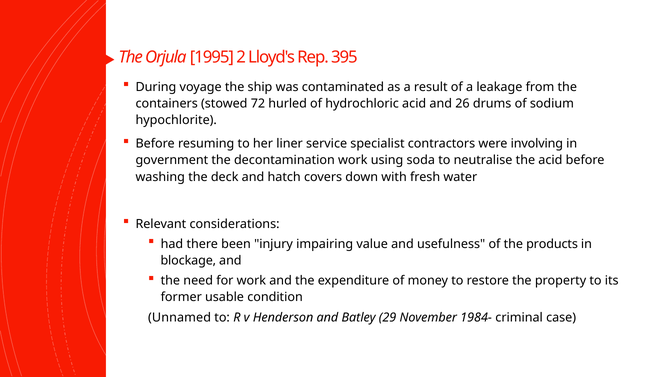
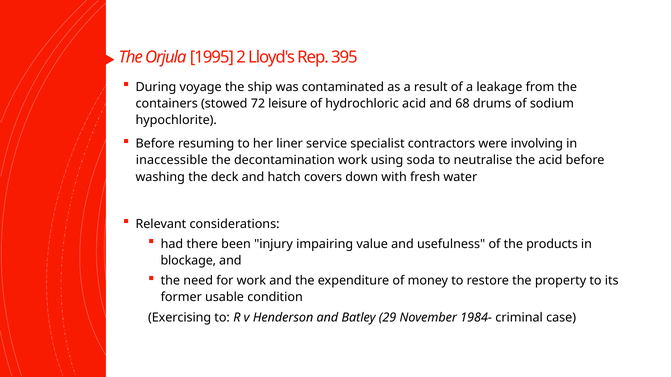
hurled: hurled -> leisure
26: 26 -> 68
government: government -> inaccessible
Unnamed: Unnamed -> Exercising
